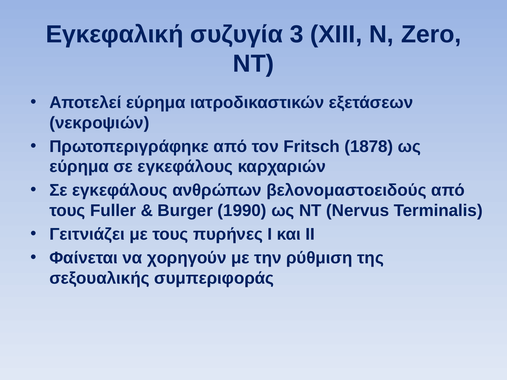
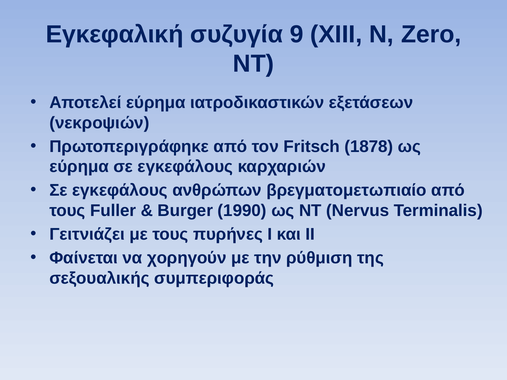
3: 3 -> 9
βελονομαστοειδούς: βελονομαστοειδούς -> βρεγματομετωπιαίο
